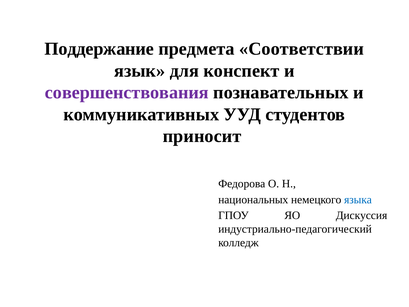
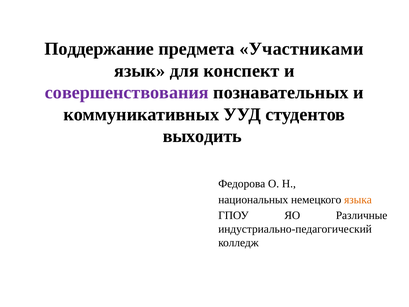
Соответствии: Соответствии -> Участниками
приносит: приносит -> выходить
языка colour: blue -> orange
Дискуссия: Дискуссия -> Различные
